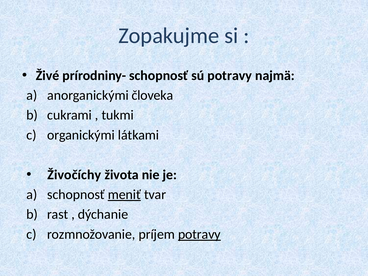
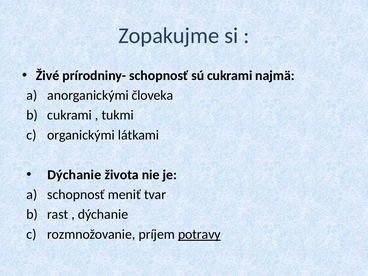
sú potravy: potravy -> cukrami
Živočíchy at (74, 175): Živočíchy -> Dýchanie
meniť underline: present -> none
